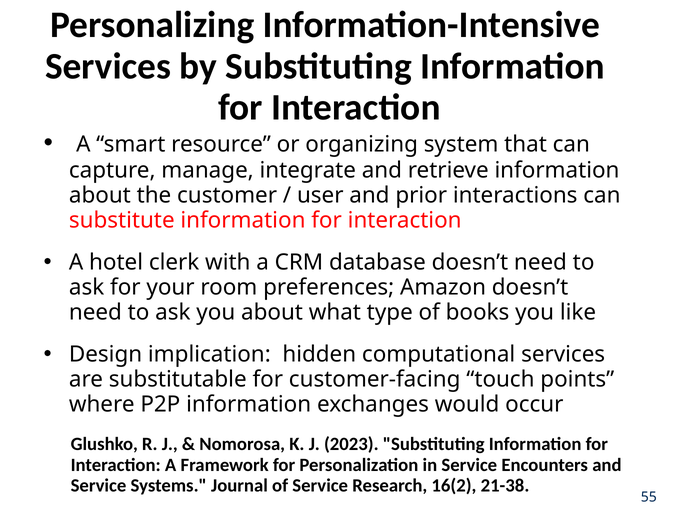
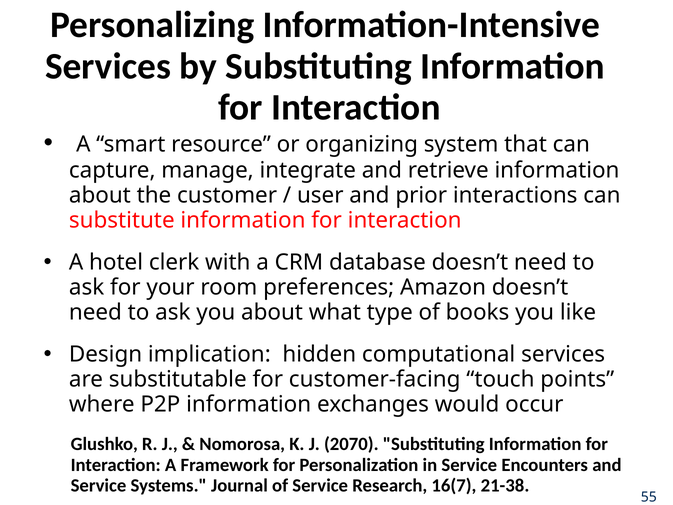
2023: 2023 -> 2070
16(2: 16(2 -> 16(7
